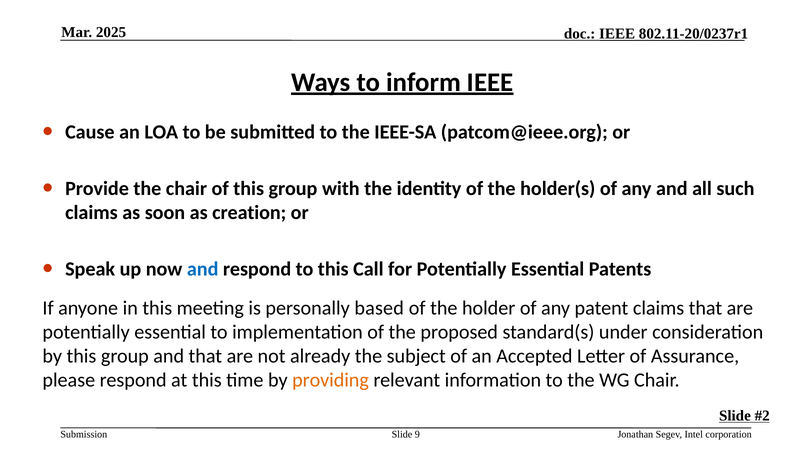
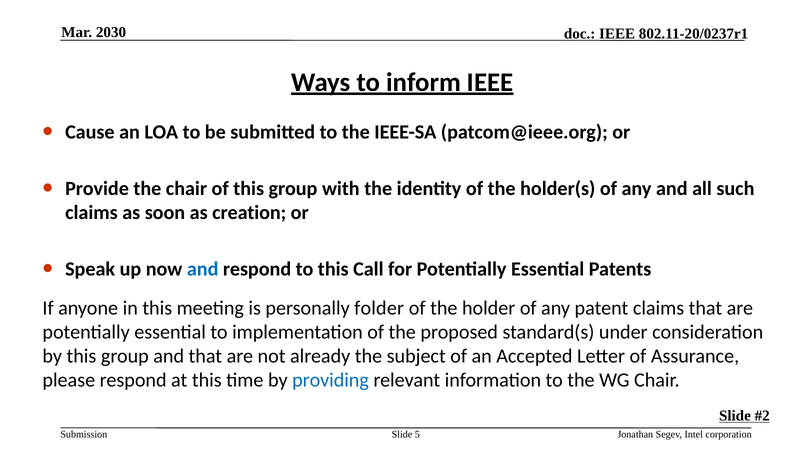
2025: 2025 -> 2030
based: based -> folder
providing colour: orange -> blue
9: 9 -> 5
